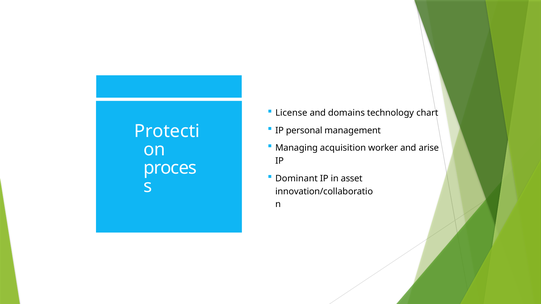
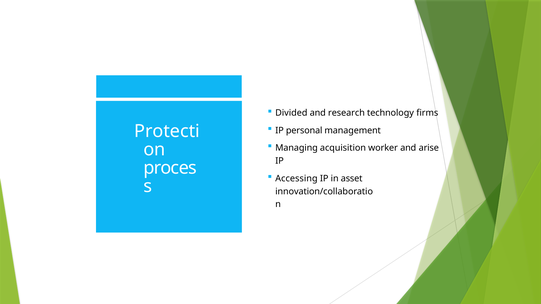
License: License -> Divided
domains: domains -> research
chart: chart -> firms
Dominant: Dominant -> Accessing
